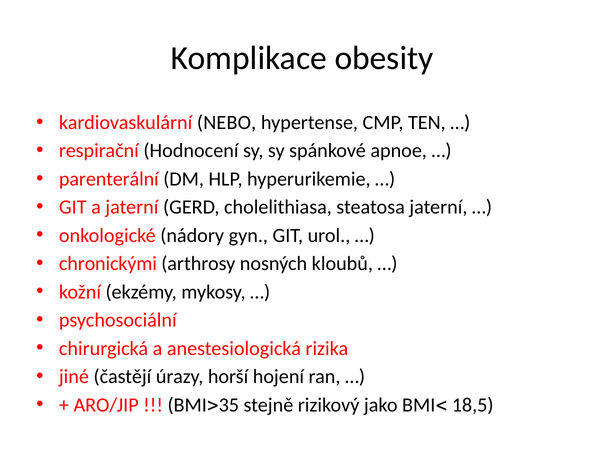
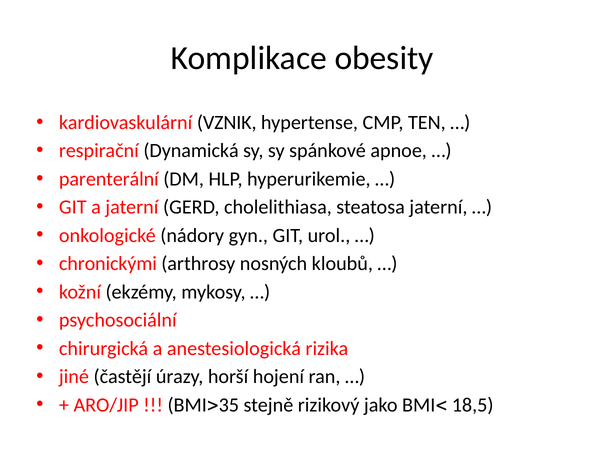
NEBO: NEBO -> VZNIK
Hodnocení: Hodnocení -> Dynamická
